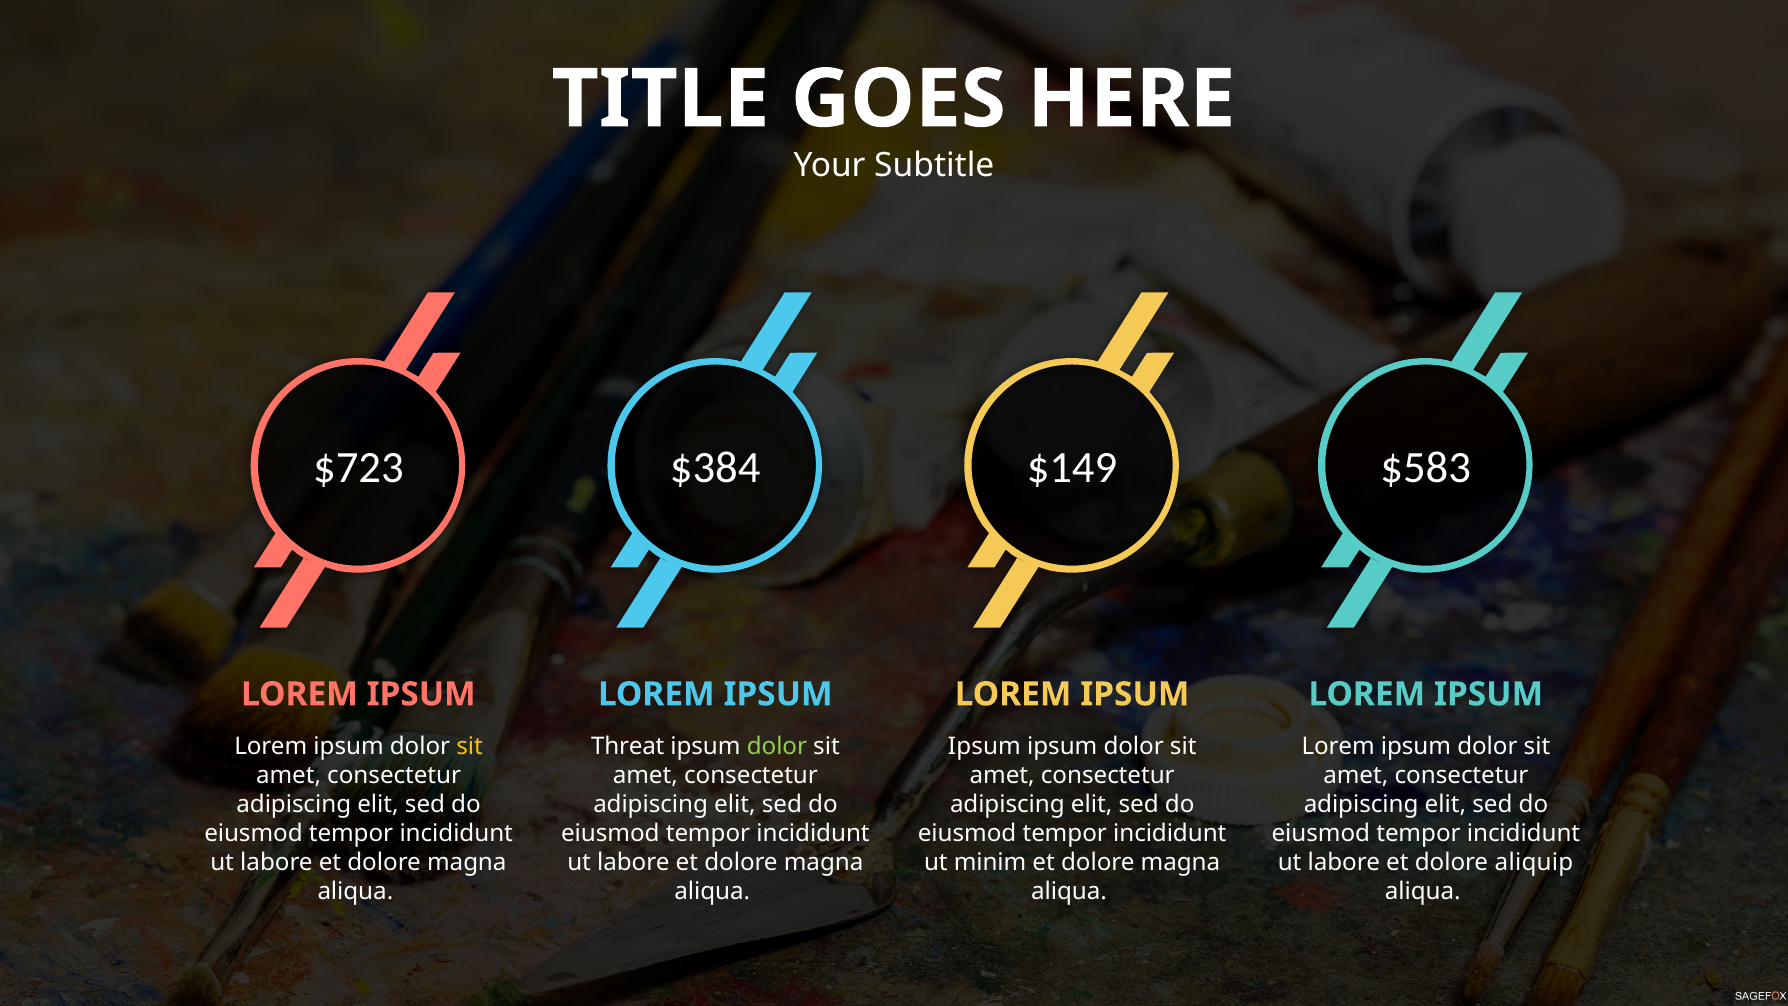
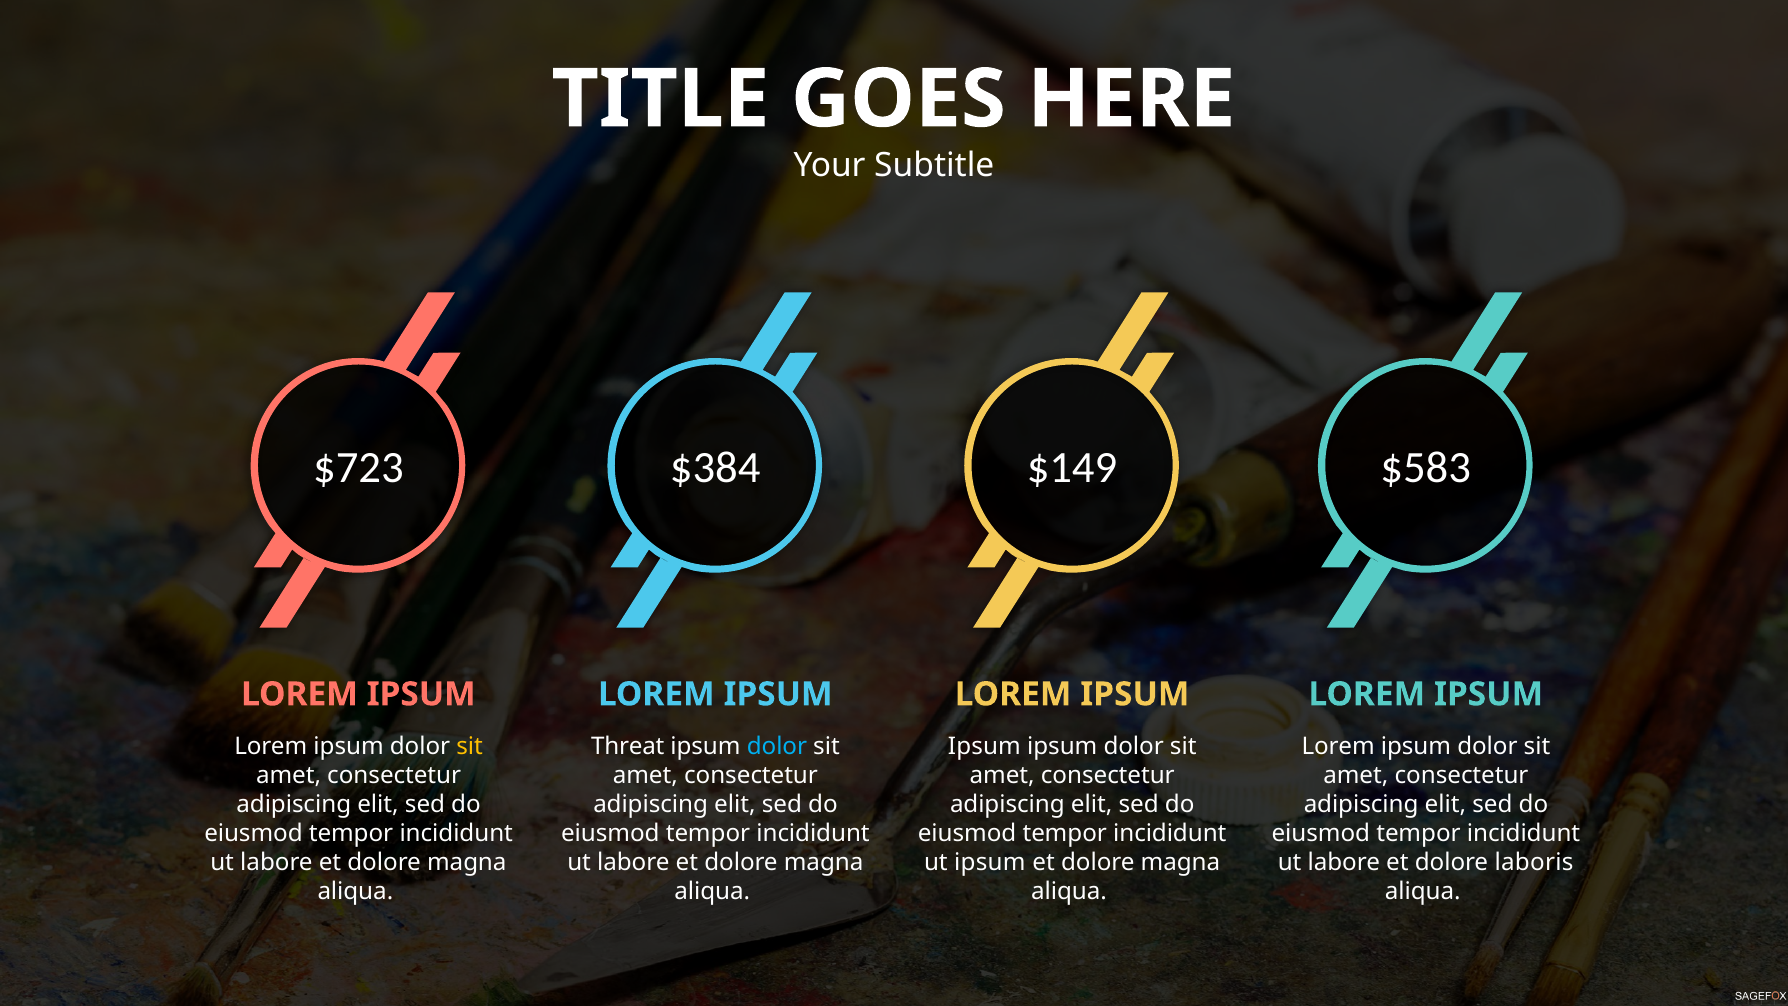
dolor at (777, 746) colour: light green -> light blue
ut minim: minim -> ipsum
aliquip: aliquip -> laboris
